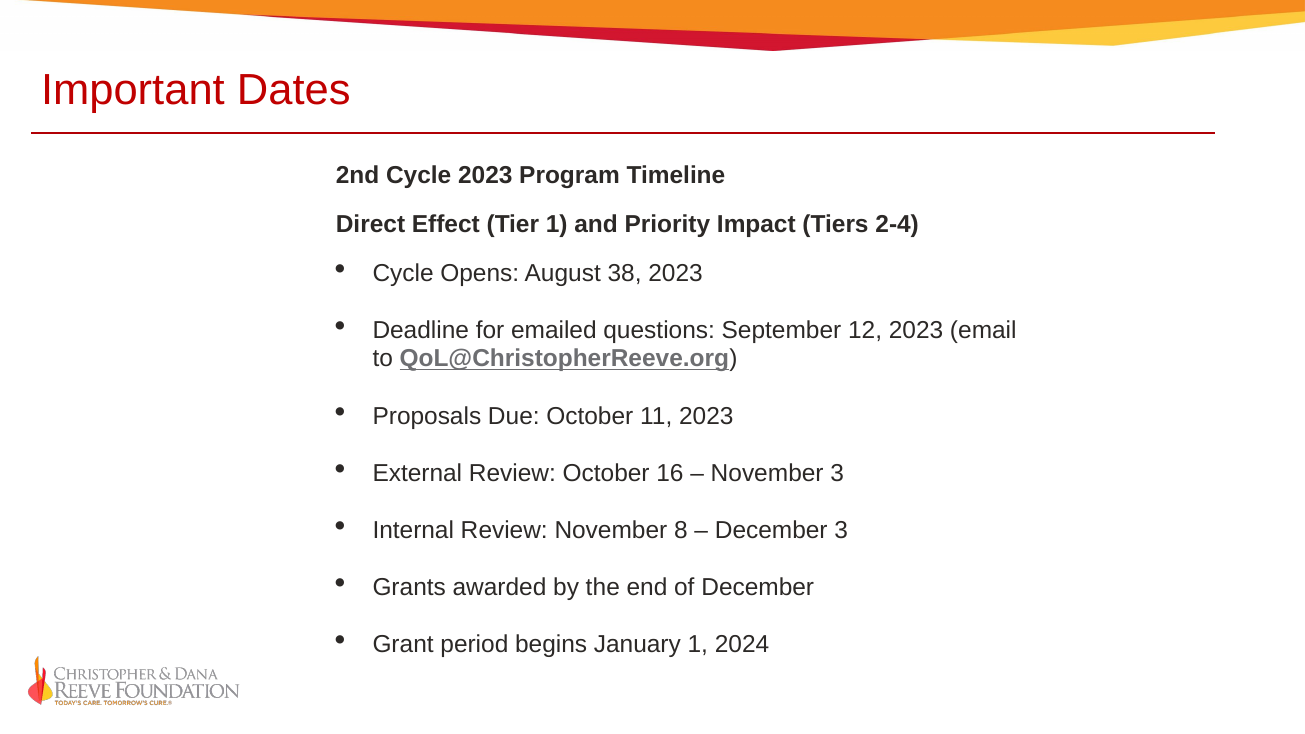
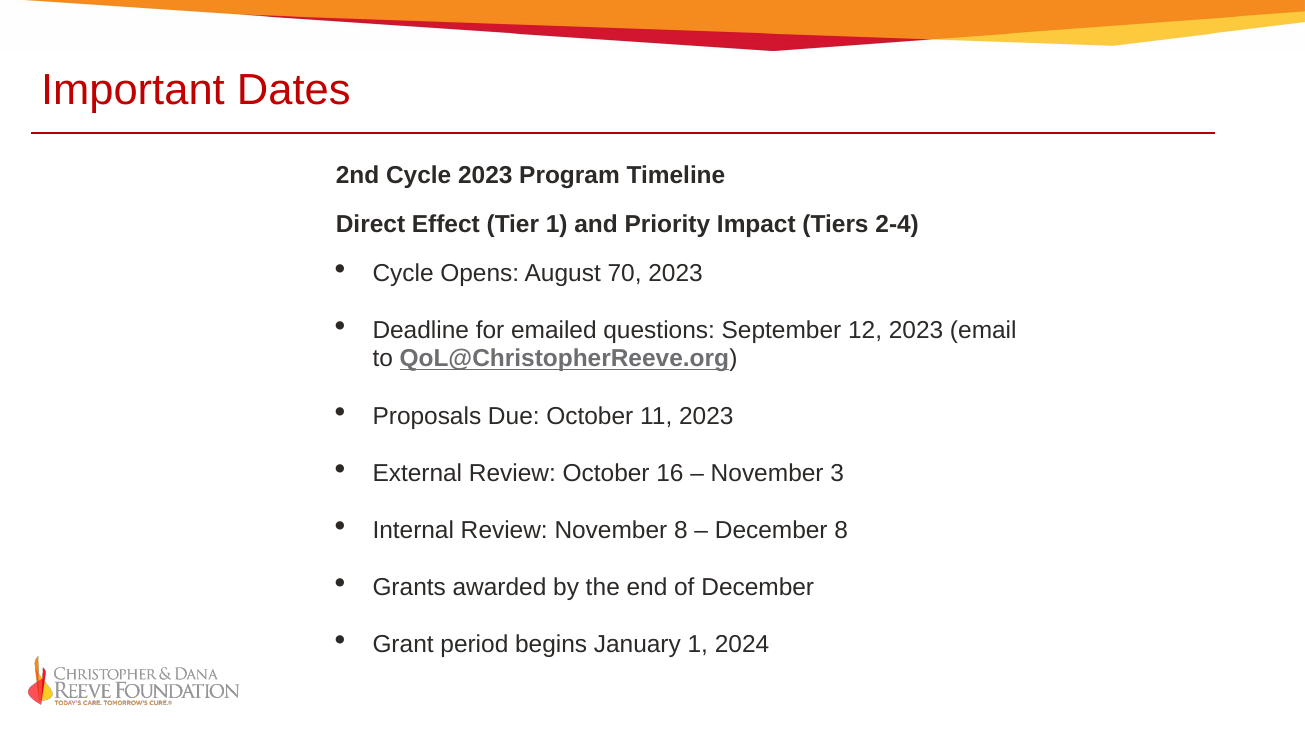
38: 38 -> 70
December 3: 3 -> 8
